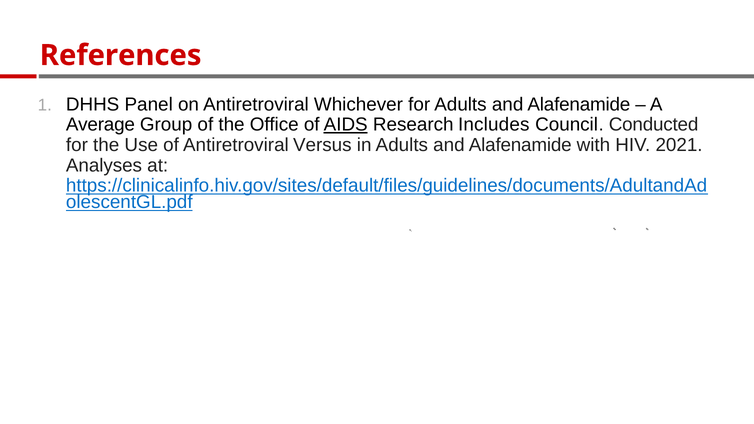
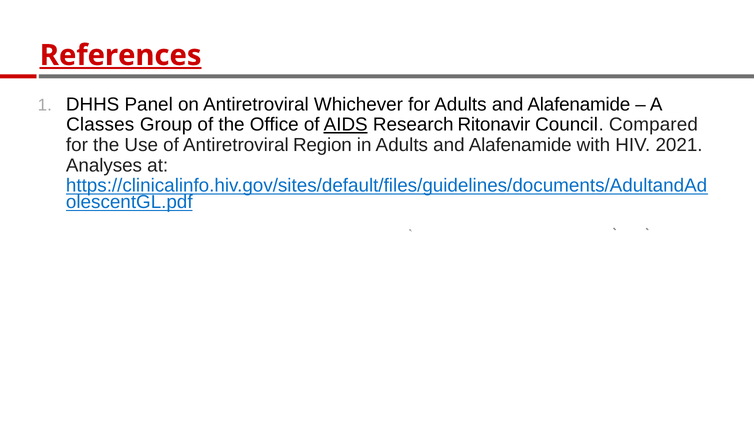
References underline: none -> present
Average: Average -> Classes
Includes: Includes -> Ritonavir
Conducted: Conducted -> Compared
Versus: Versus -> Region
